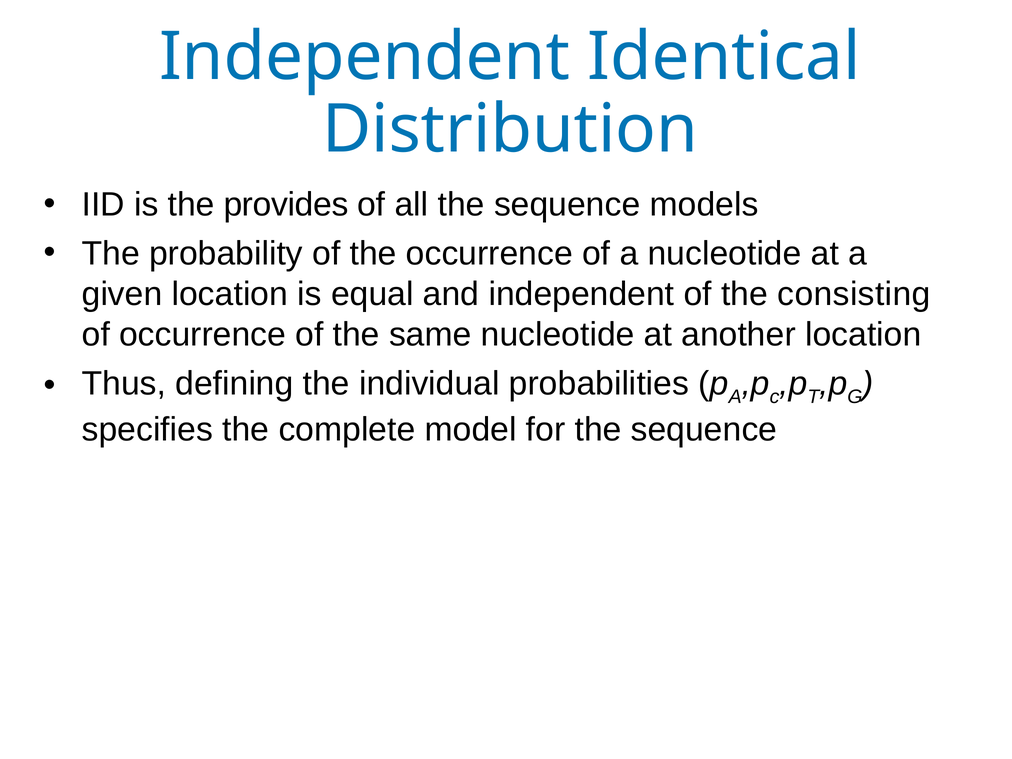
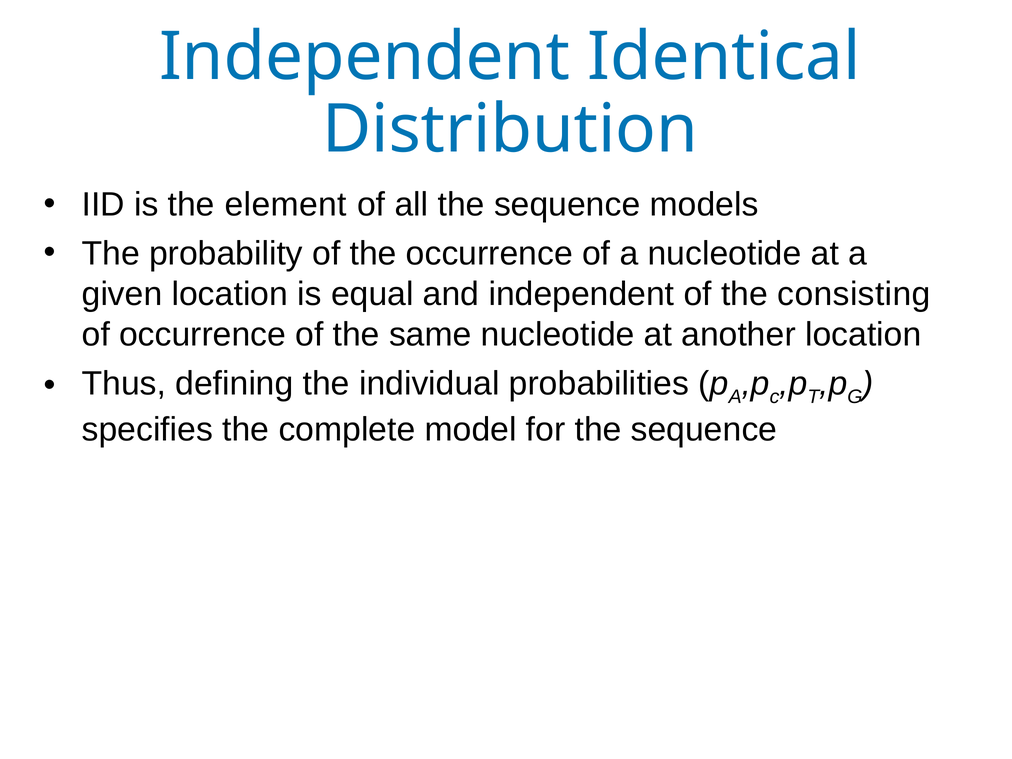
provides: provides -> element
